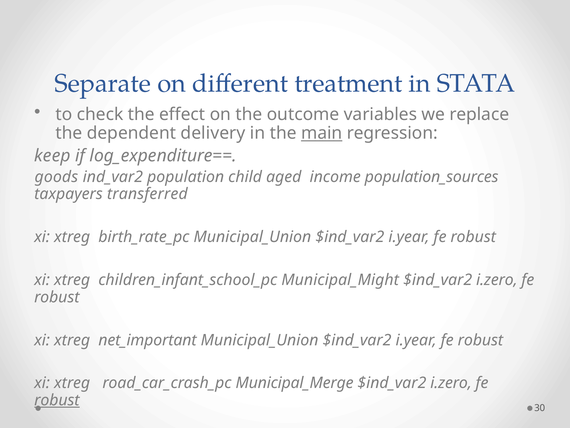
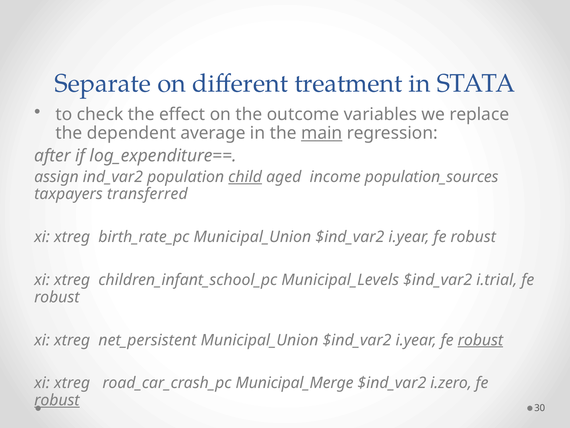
delivery: delivery -> average
keep: keep -> after
goods: goods -> assign
child underline: none -> present
Municipal_Might: Municipal_Might -> Municipal_Levels
i.zero at (497, 280): i.zero -> i.trial
net_important: net_important -> net_persistent
robust at (480, 340) underline: none -> present
